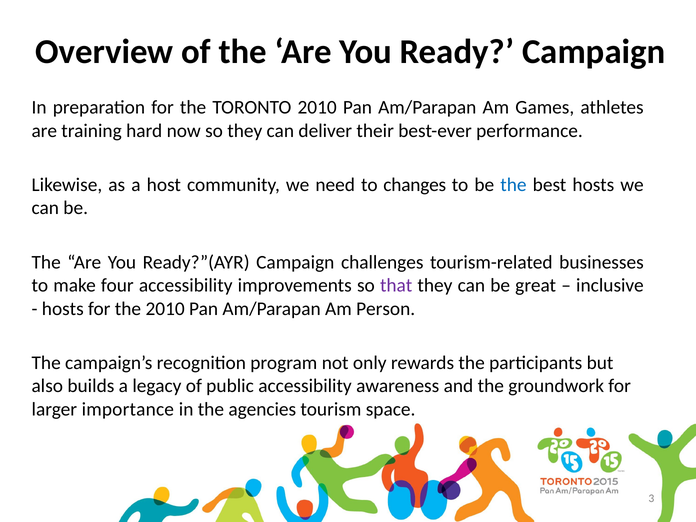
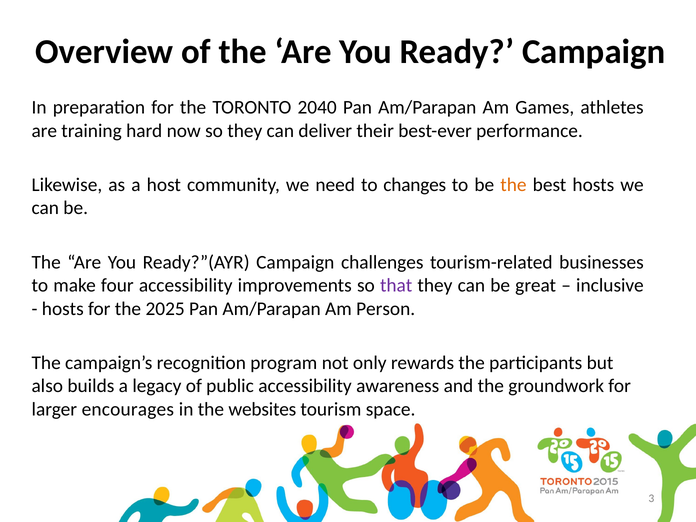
TORONTO 2010: 2010 -> 2040
the at (513, 185) colour: blue -> orange
the 2010: 2010 -> 2025
importance: importance -> encourages
agencies: agencies -> websites
